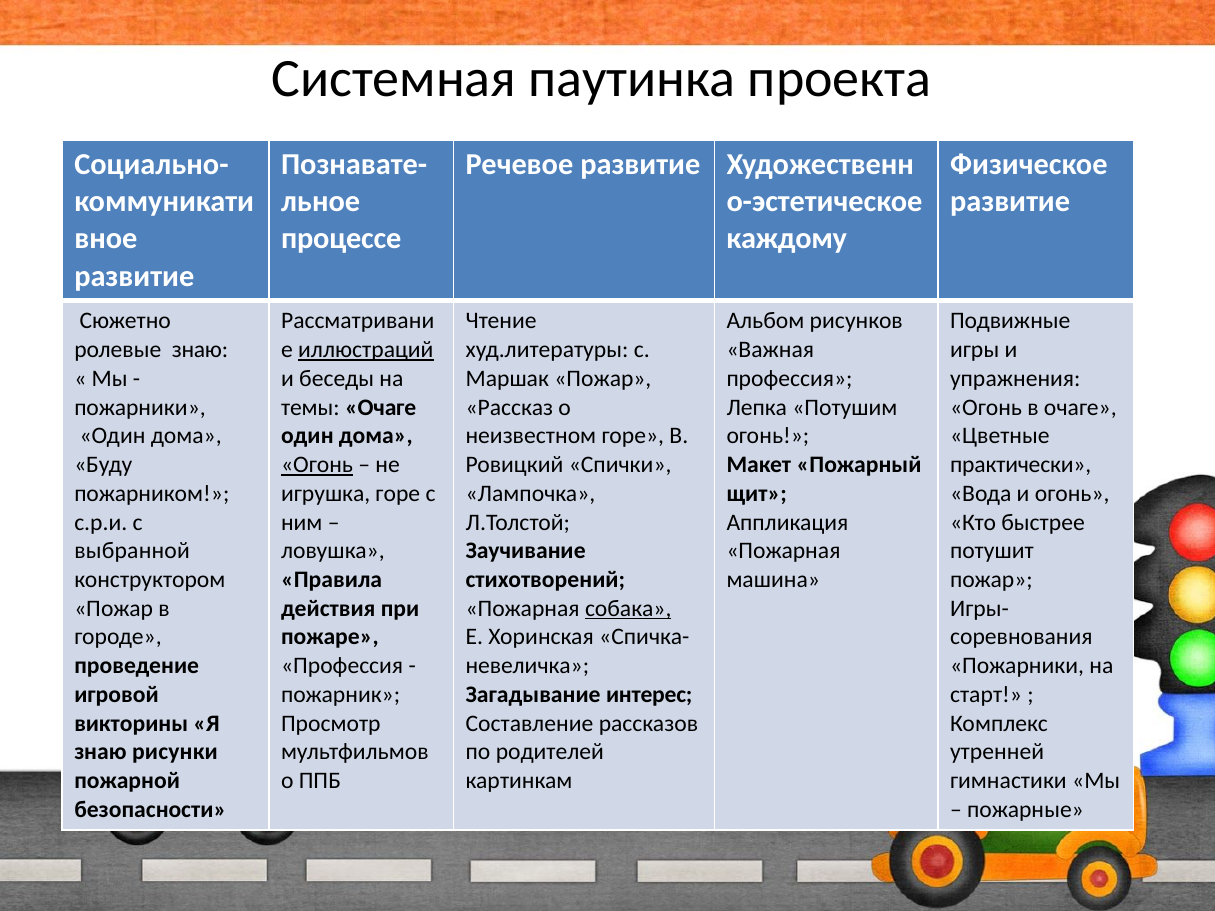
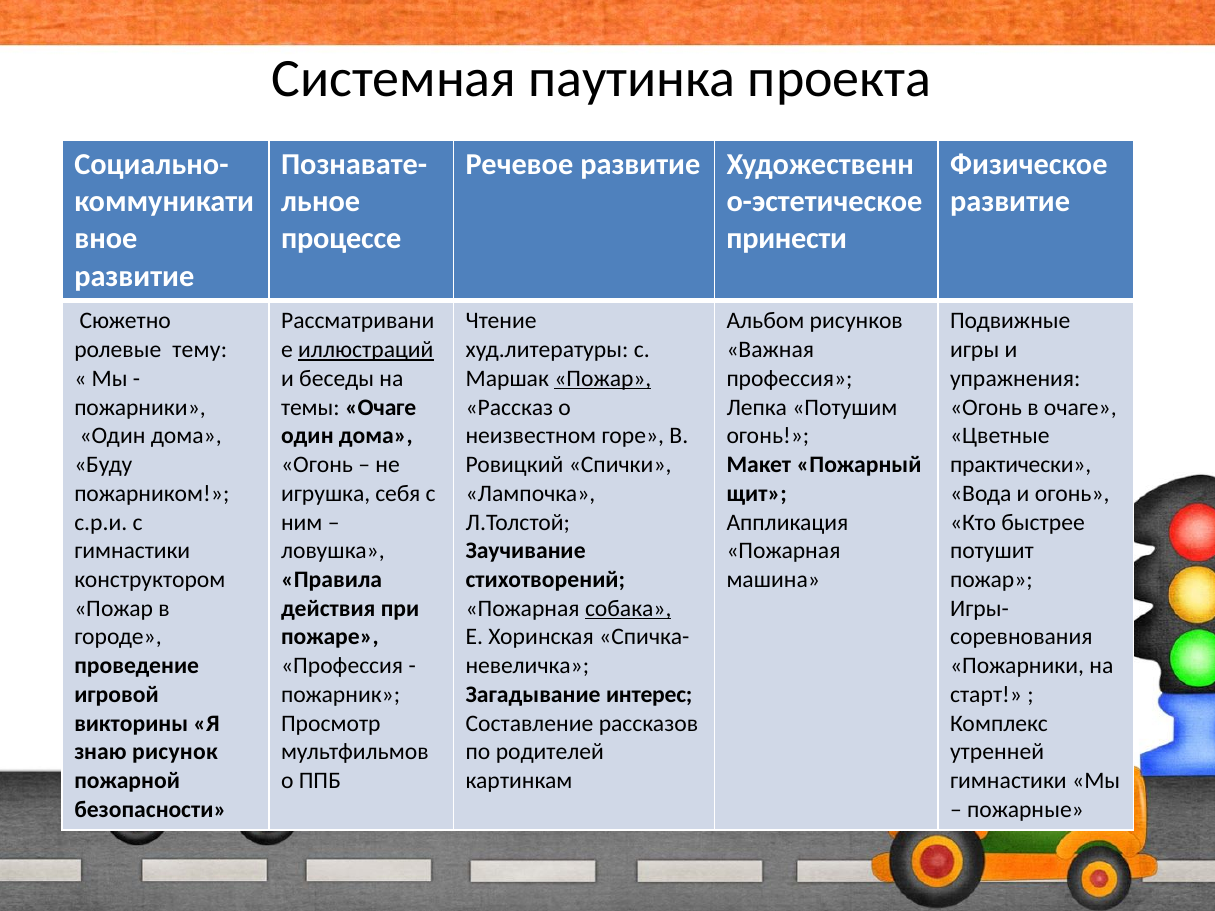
каждому: каждому -> принести
ролевые знаю: знаю -> тему
Пожар at (603, 379) underline: none -> present
Огонь at (317, 465) underline: present -> none
игрушка горе: горе -> себя
выбранной at (132, 551): выбранной -> гимнастики
рисунки: рисунки -> рисунок
